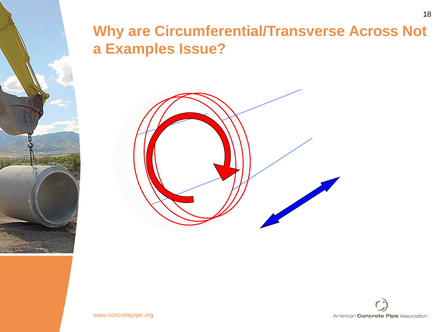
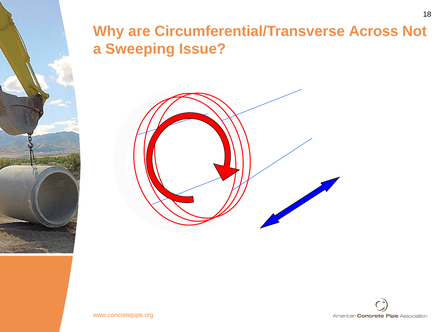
Examples: Examples -> Sweeping
